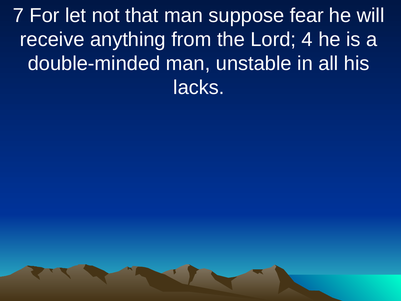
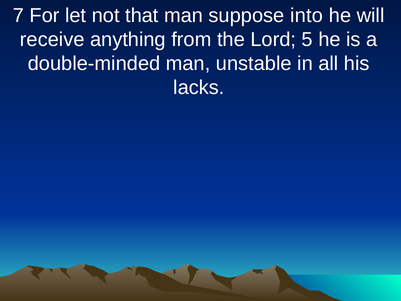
fear: fear -> into
4: 4 -> 5
